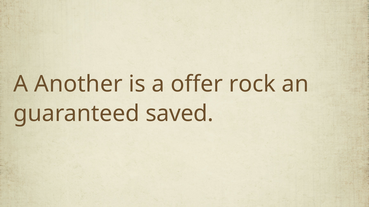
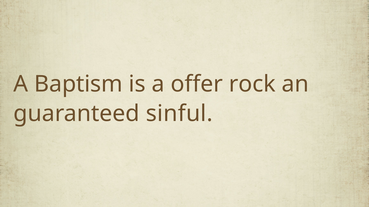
Another: Another -> Baptism
saved: saved -> sinful
